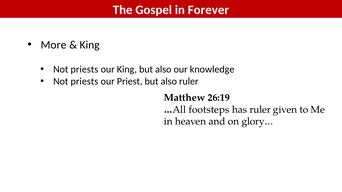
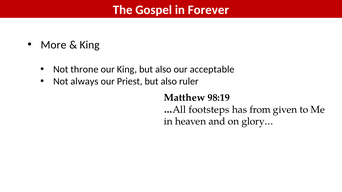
priests at (84, 70): priests -> throne
knowledge: knowledge -> acceptable
priests at (84, 82): priests -> always
26:19: 26:19 -> 98:19
has ruler: ruler -> from
